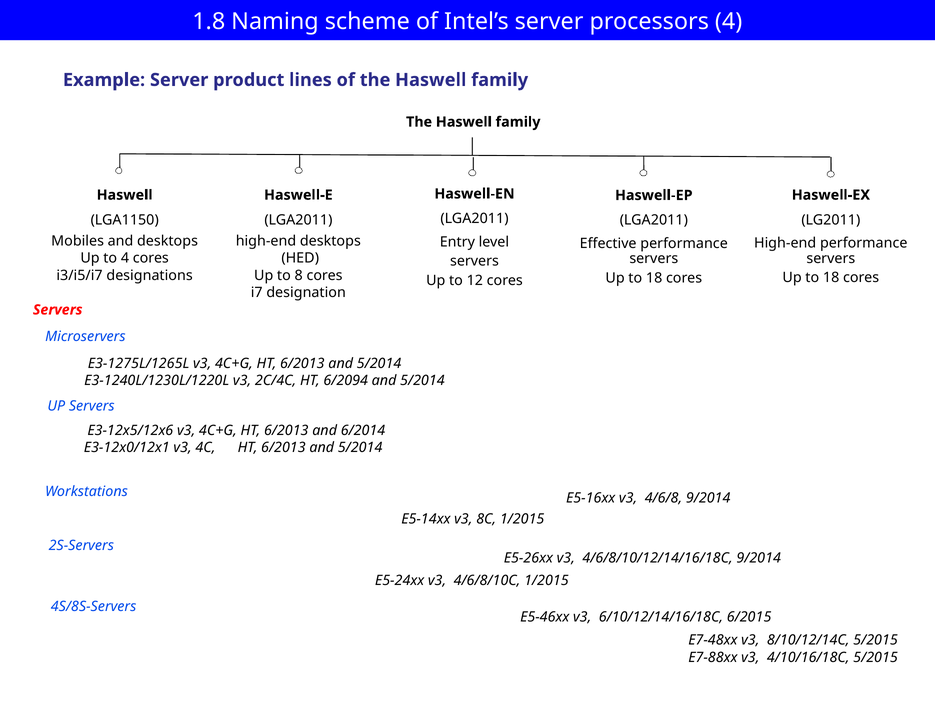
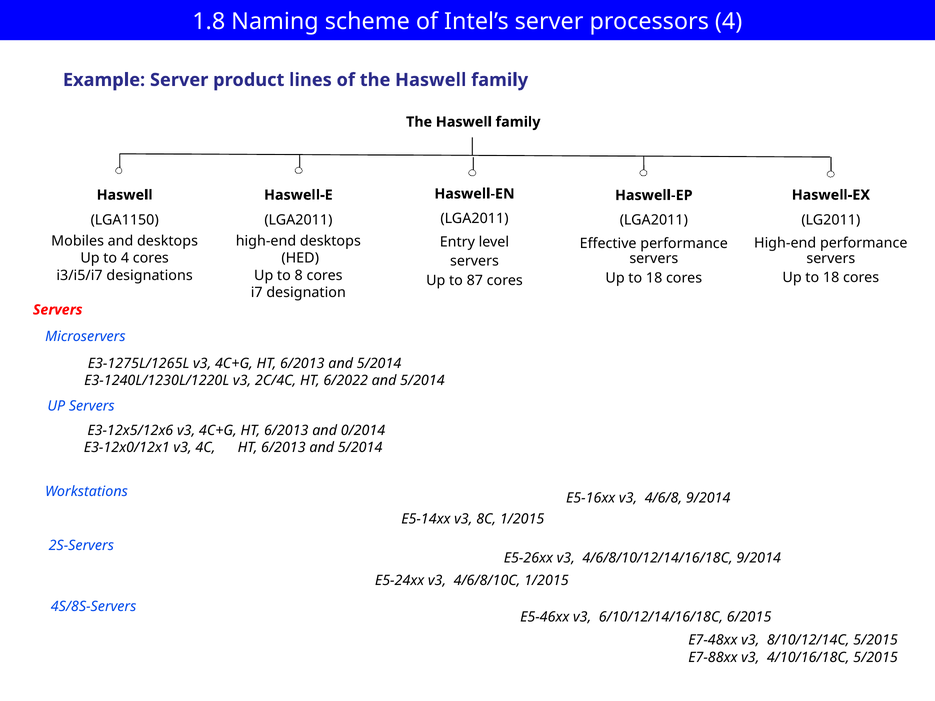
12: 12 -> 87
6/2094: 6/2094 -> 6/2022
6/2014: 6/2014 -> 0/2014
